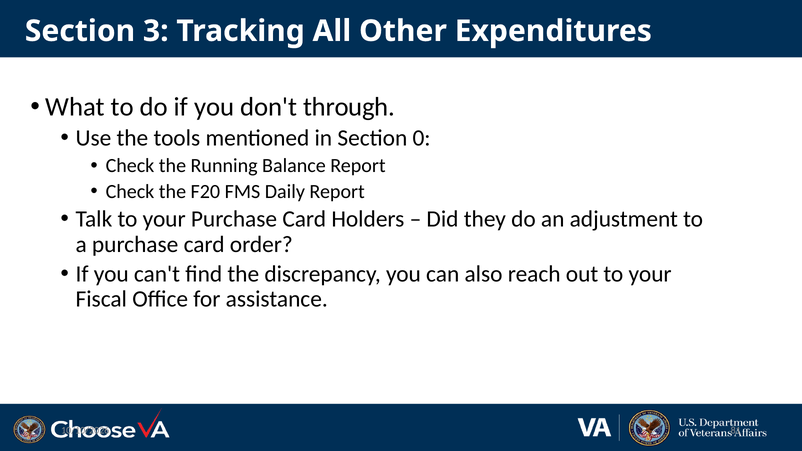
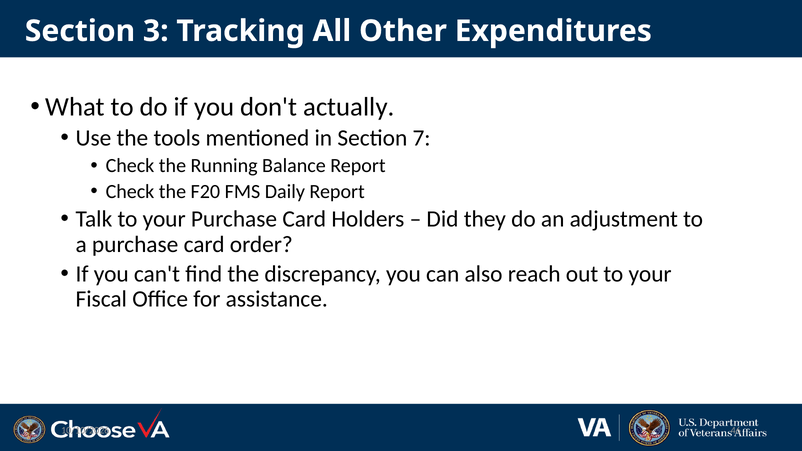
through: through -> actually
0: 0 -> 7
81: 81 -> 46
